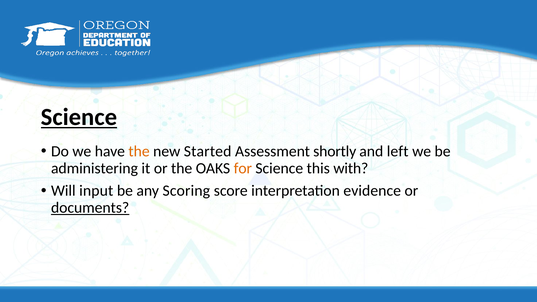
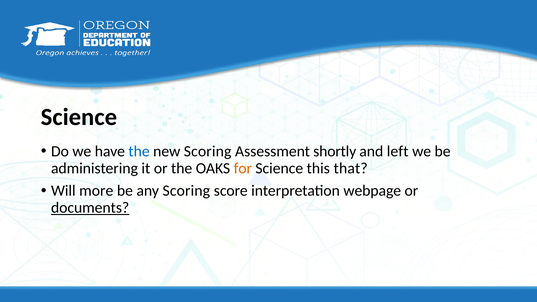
Science at (79, 117) underline: present -> none
the at (139, 151) colour: orange -> blue
new Started: Started -> Scoring
with: with -> that
input: input -> more
evidence: evidence -> webpage
